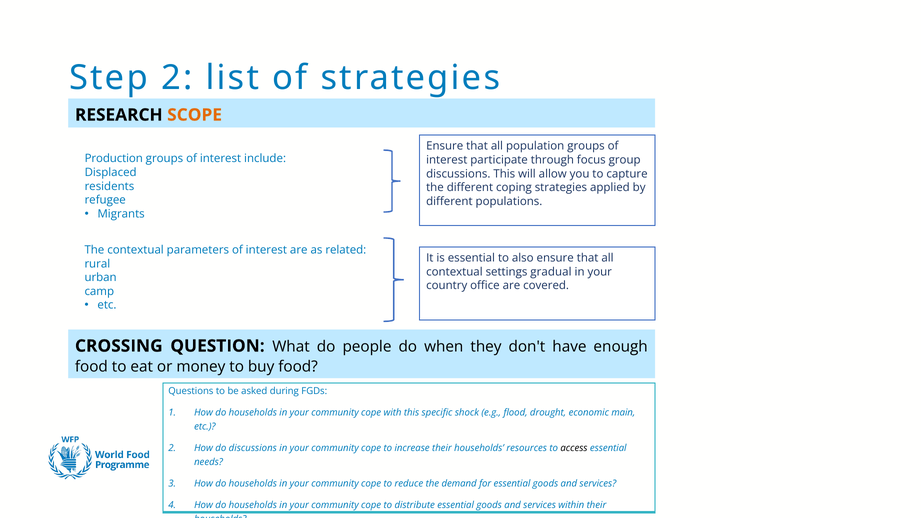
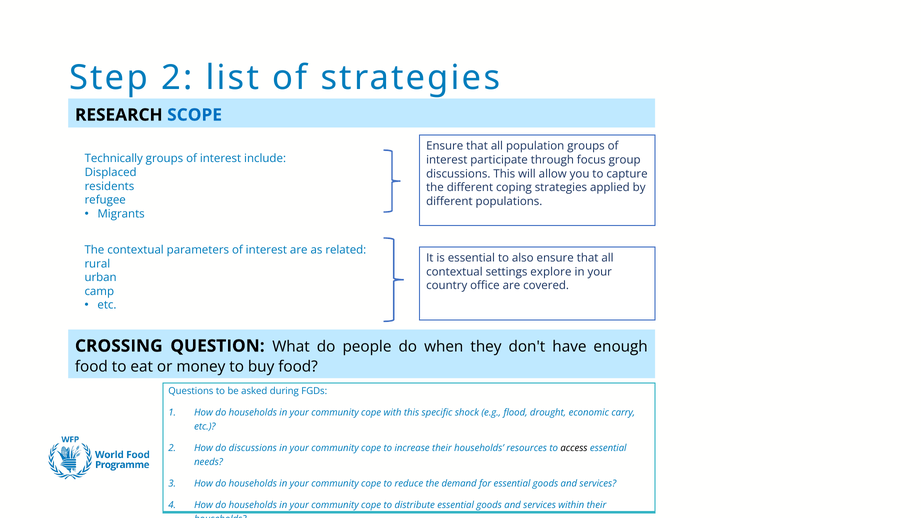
SCOPE colour: orange -> blue
Production: Production -> Technically
gradual: gradual -> explore
main: main -> carry
